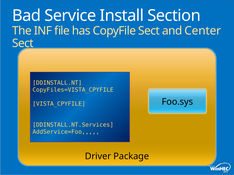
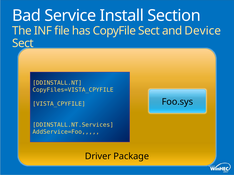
Center: Center -> Device
